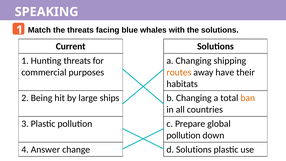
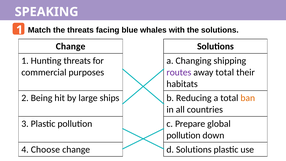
Current at (71, 46): Current -> Change
routes colour: orange -> purple
away have: have -> total
b Changing: Changing -> Reducing
Answer: Answer -> Choose
